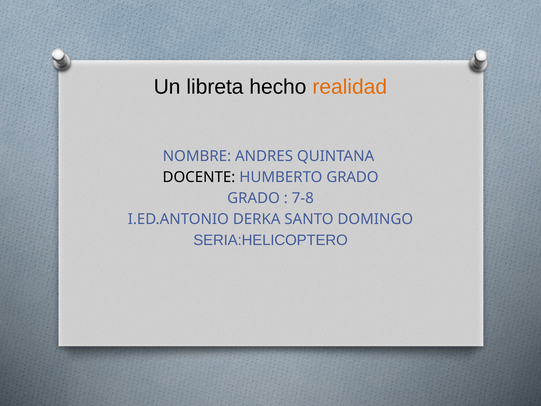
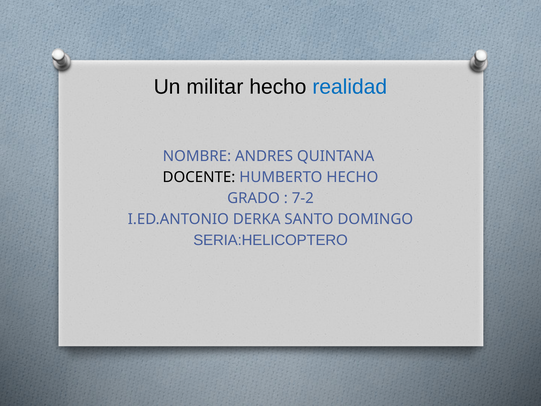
libreta: libreta -> militar
realidad colour: orange -> blue
HUMBERTO GRADO: GRADO -> HECHO
7-8: 7-8 -> 7-2
